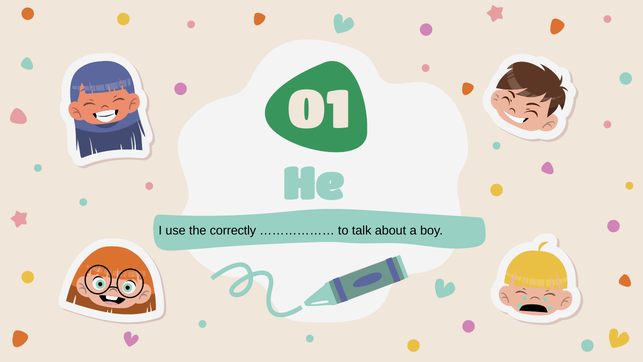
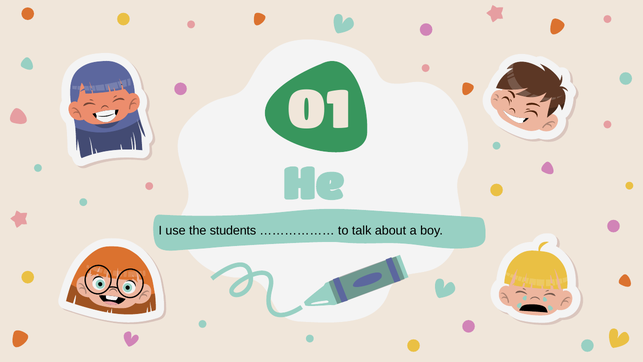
correctly: correctly -> students
